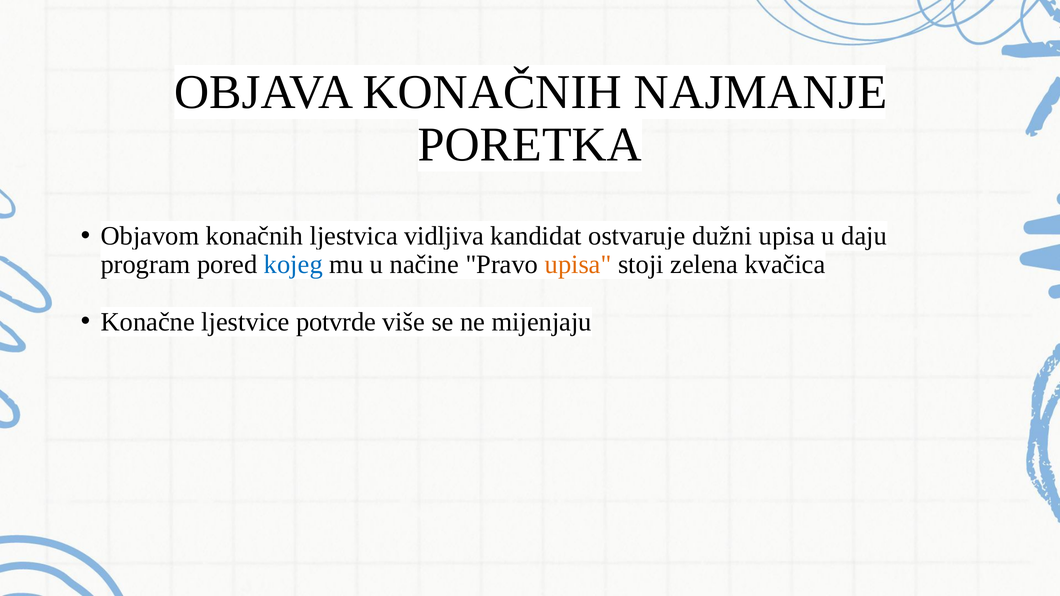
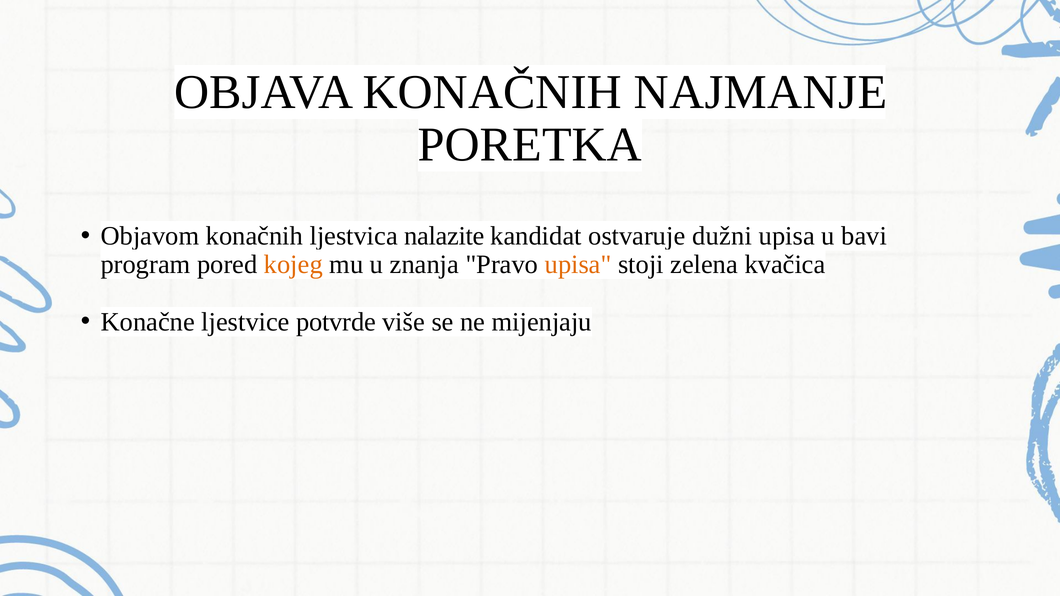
vidljiva: vidljiva -> nalazite
daju: daju -> bavi
kojeg colour: blue -> orange
načine: načine -> znanja
